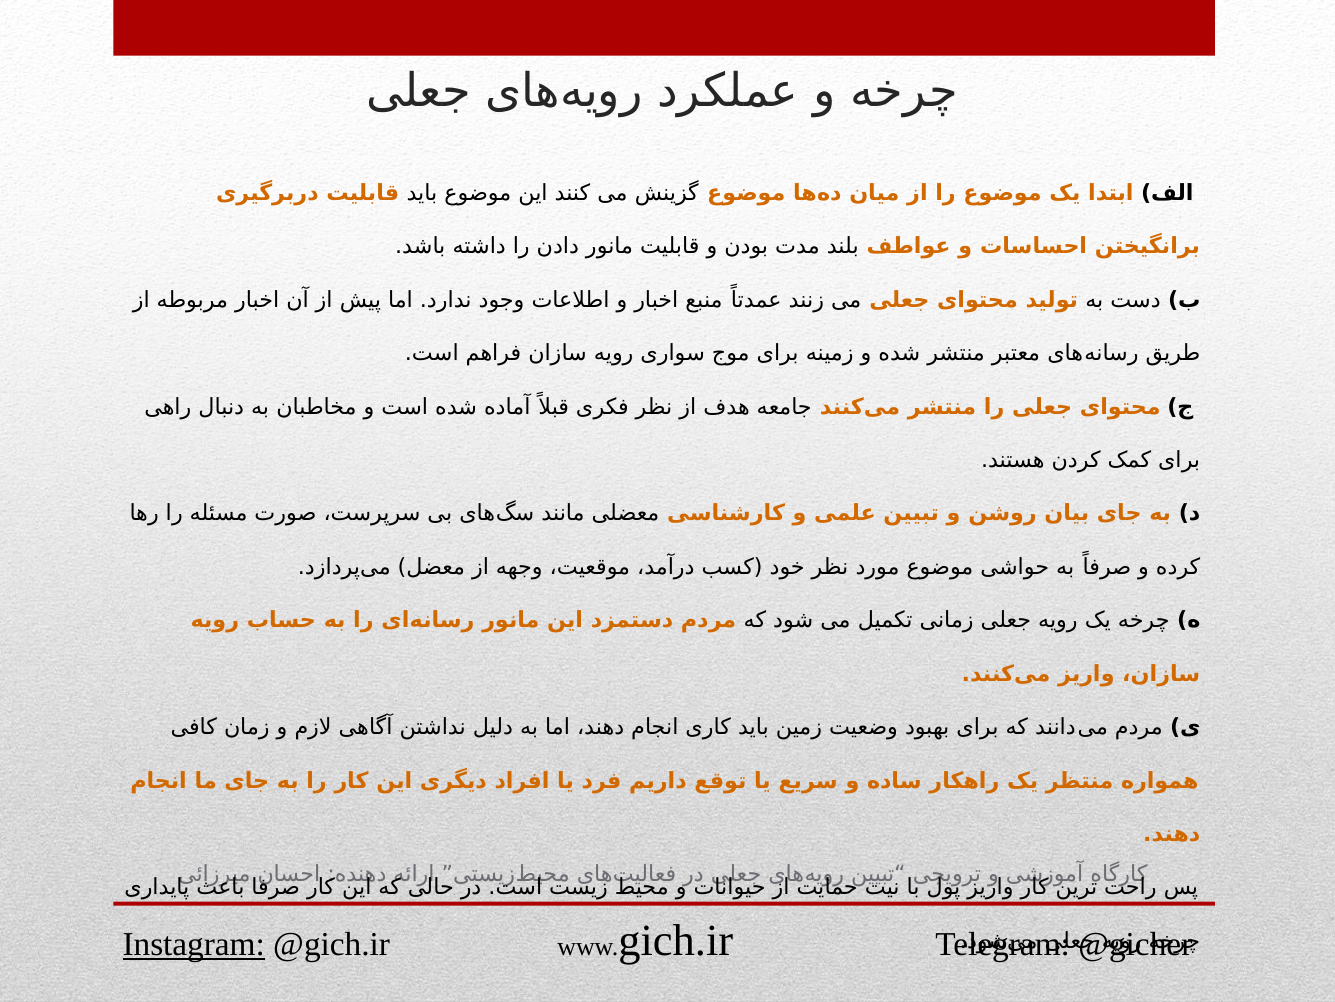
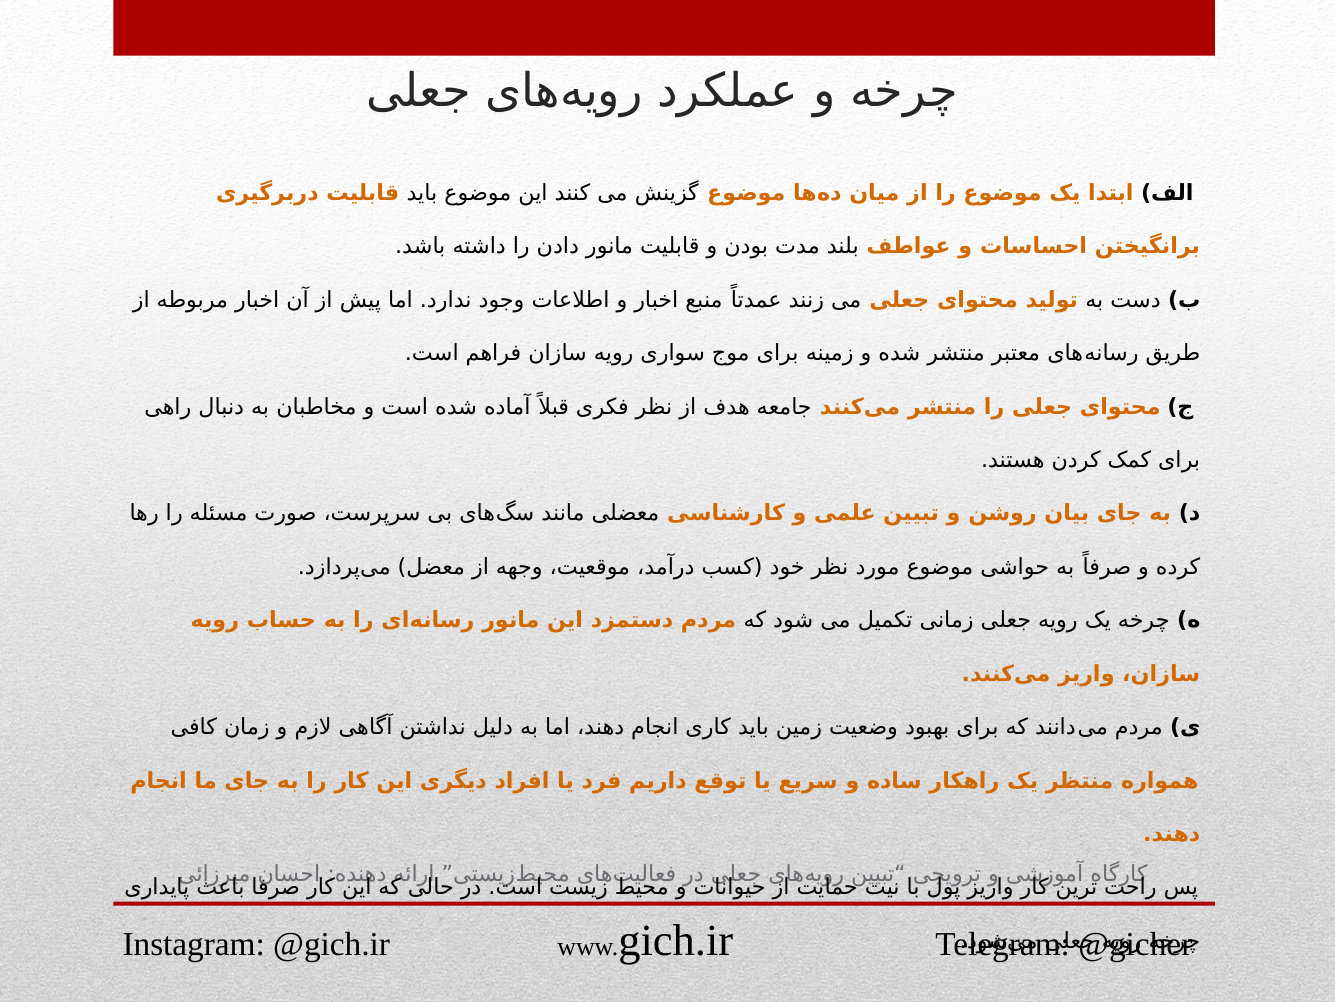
Instagram underline: present -> none
